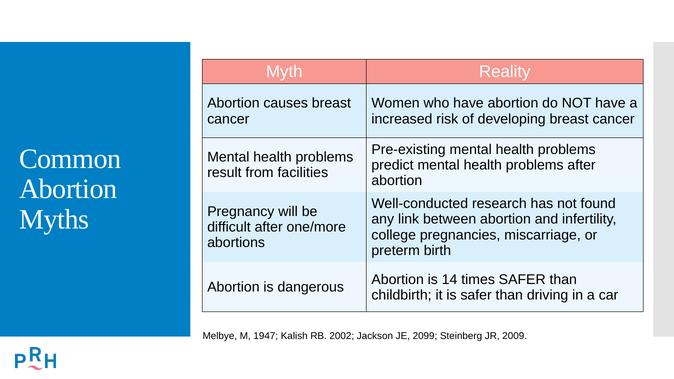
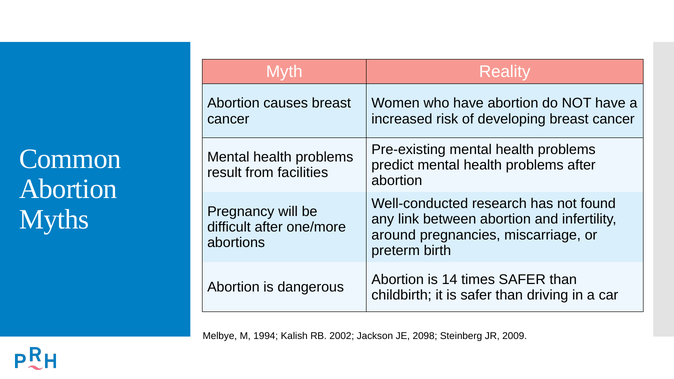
college: college -> around
1947: 1947 -> 1994
2099: 2099 -> 2098
